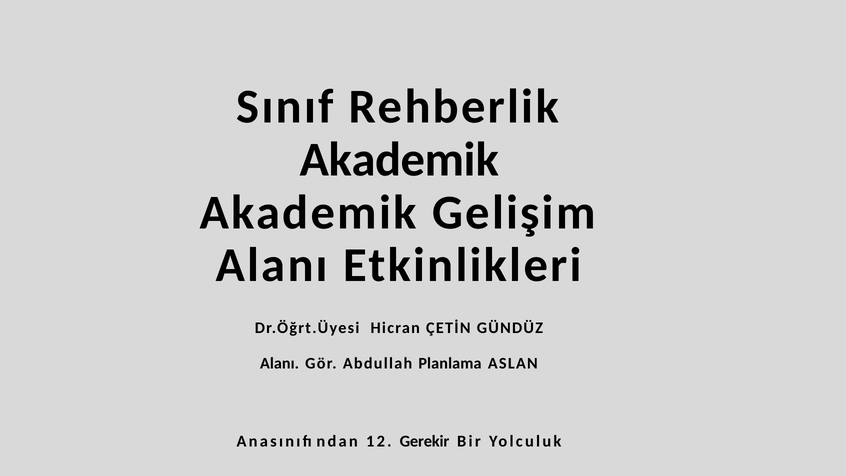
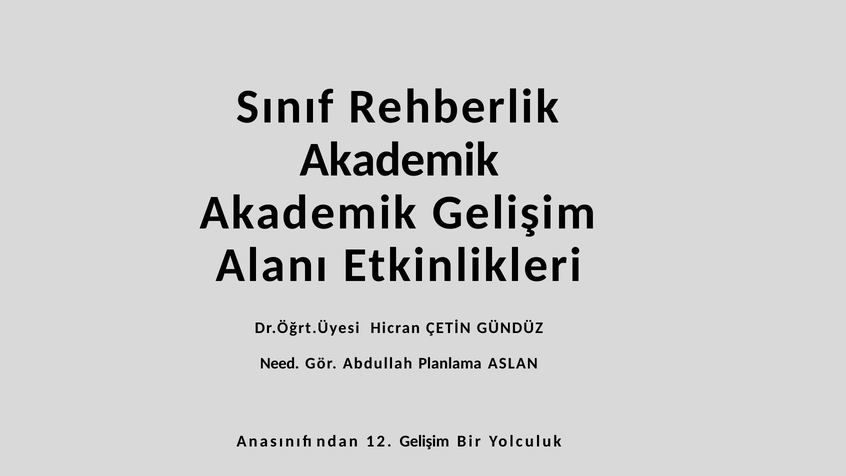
Alanı at (280, 363): Alanı -> Need
12 Gerekir: Gerekir -> Gelişim
